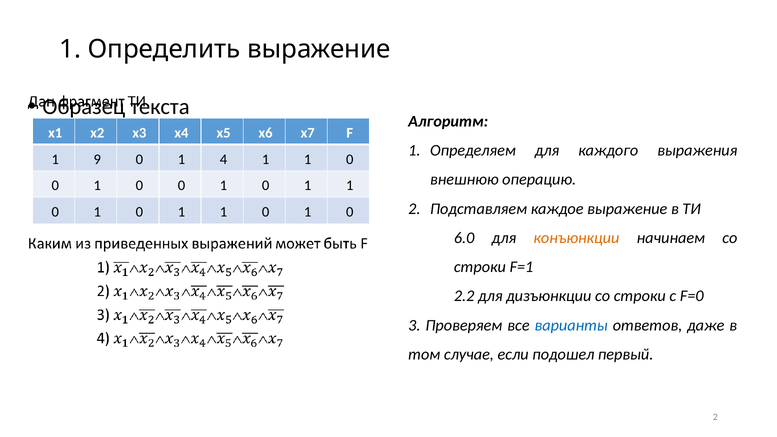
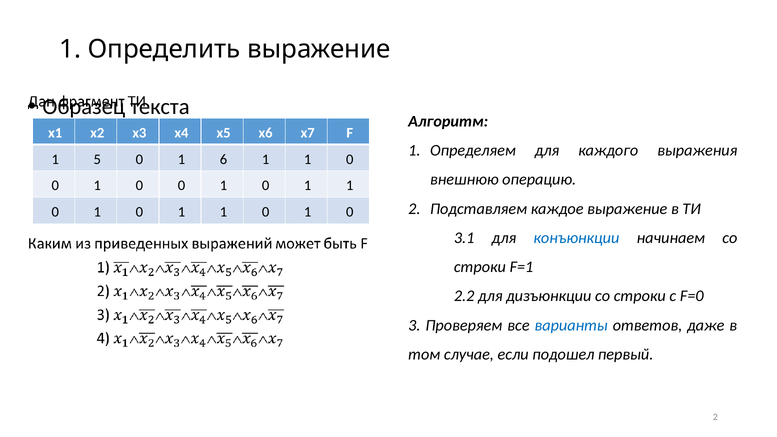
9: 9 -> 5
4: 4 -> 6
6.0: 6.0 -> 3.1
конъюнкции colour: orange -> blue
